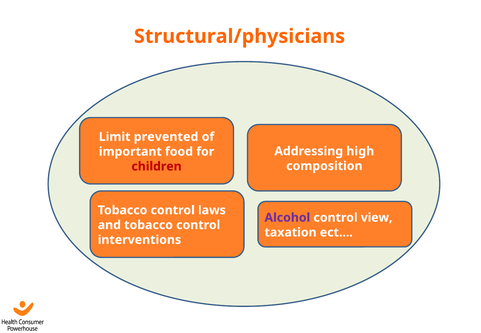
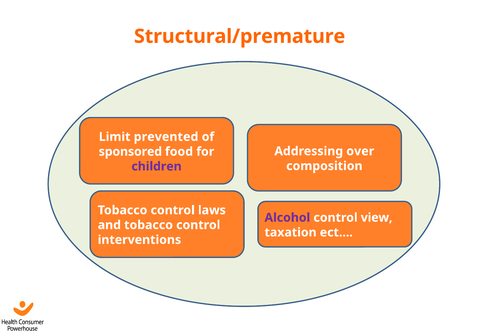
Structural/physicians: Structural/physicians -> Structural/premature
high: high -> over
important: important -> sponsored
children colour: red -> purple
